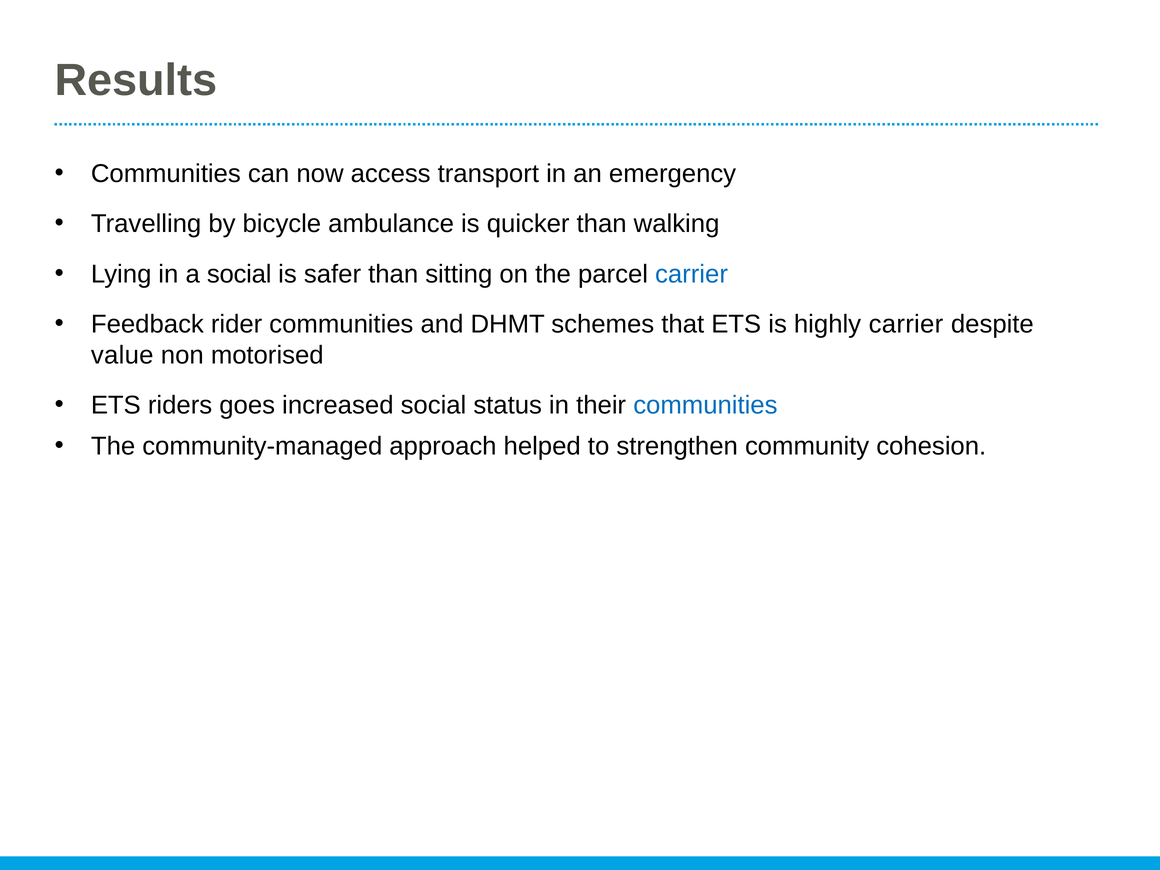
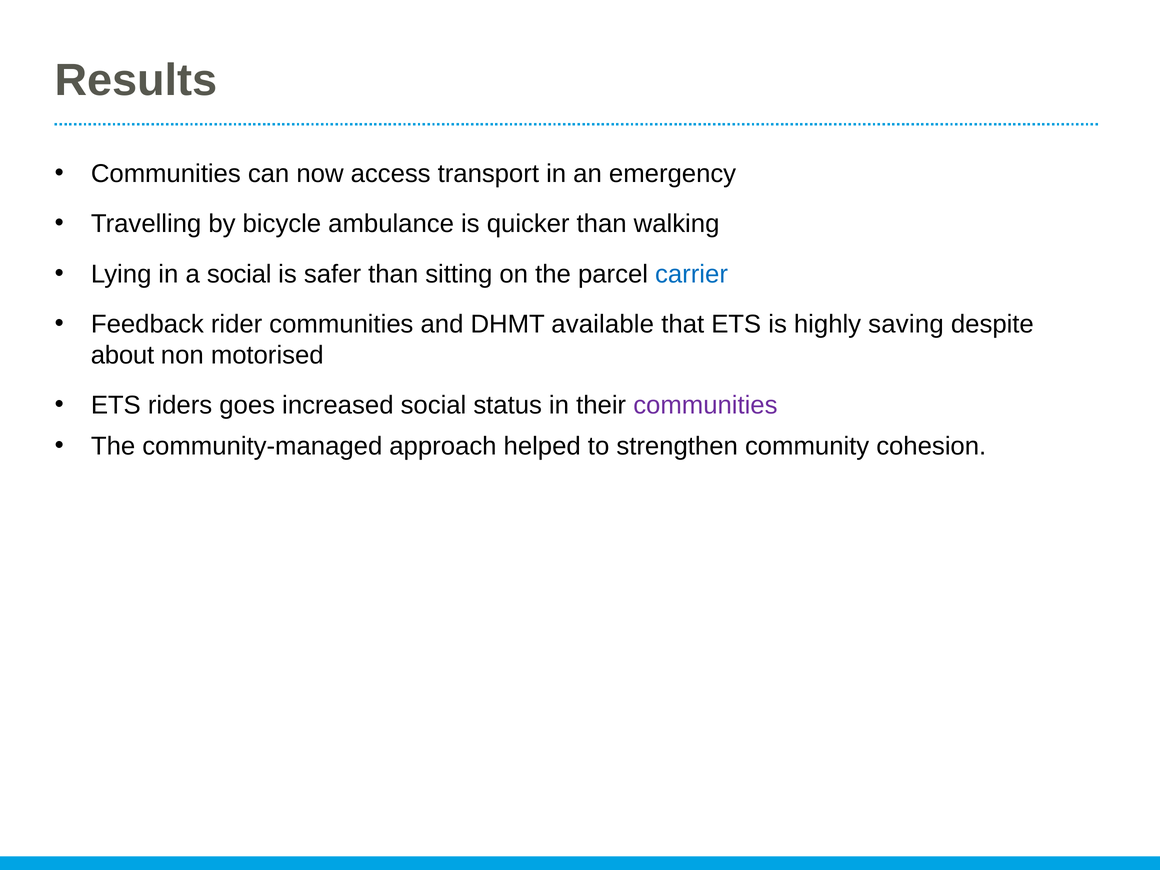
schemes: schemes -> available
highly carrier: carrier -> saving
value: value -> about
communities at (705, 405) colour: blue -> purple
